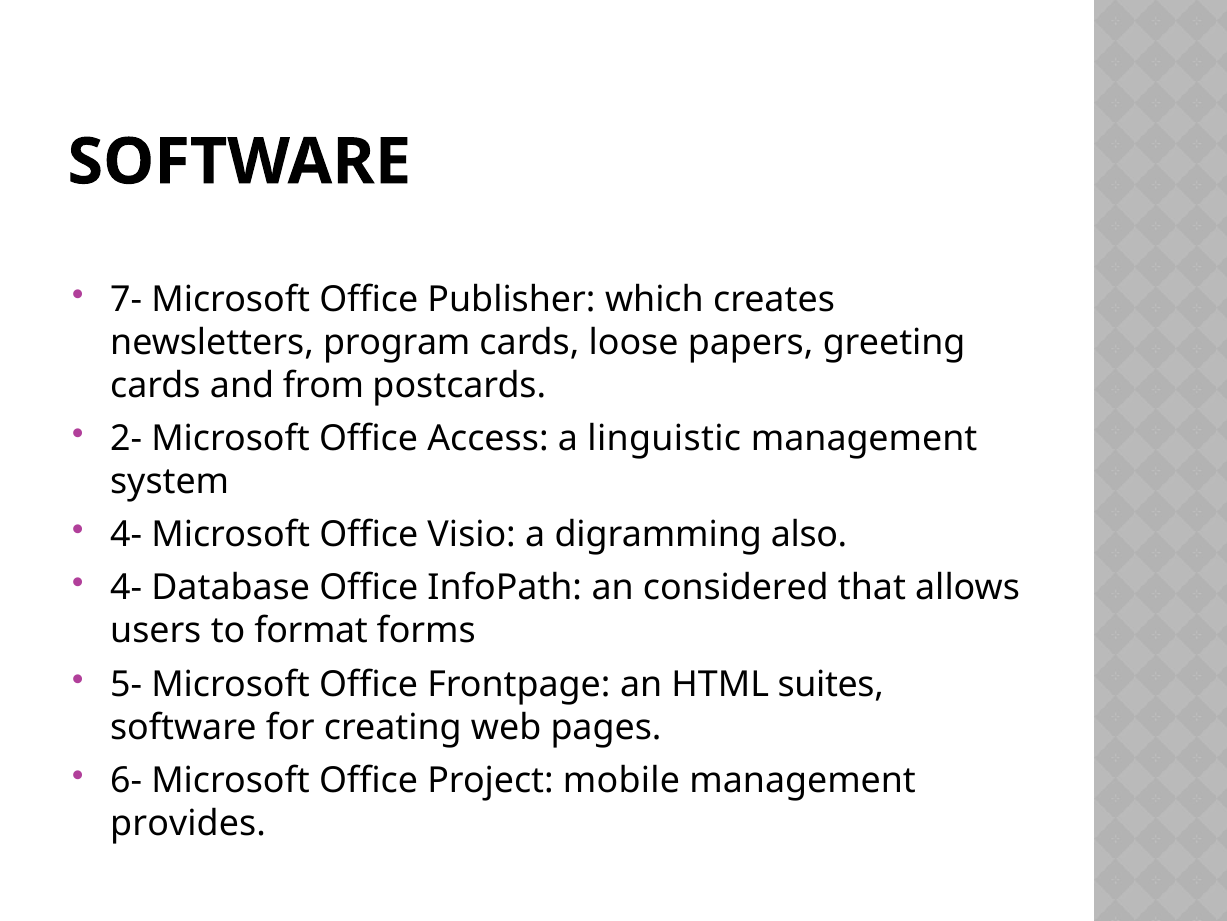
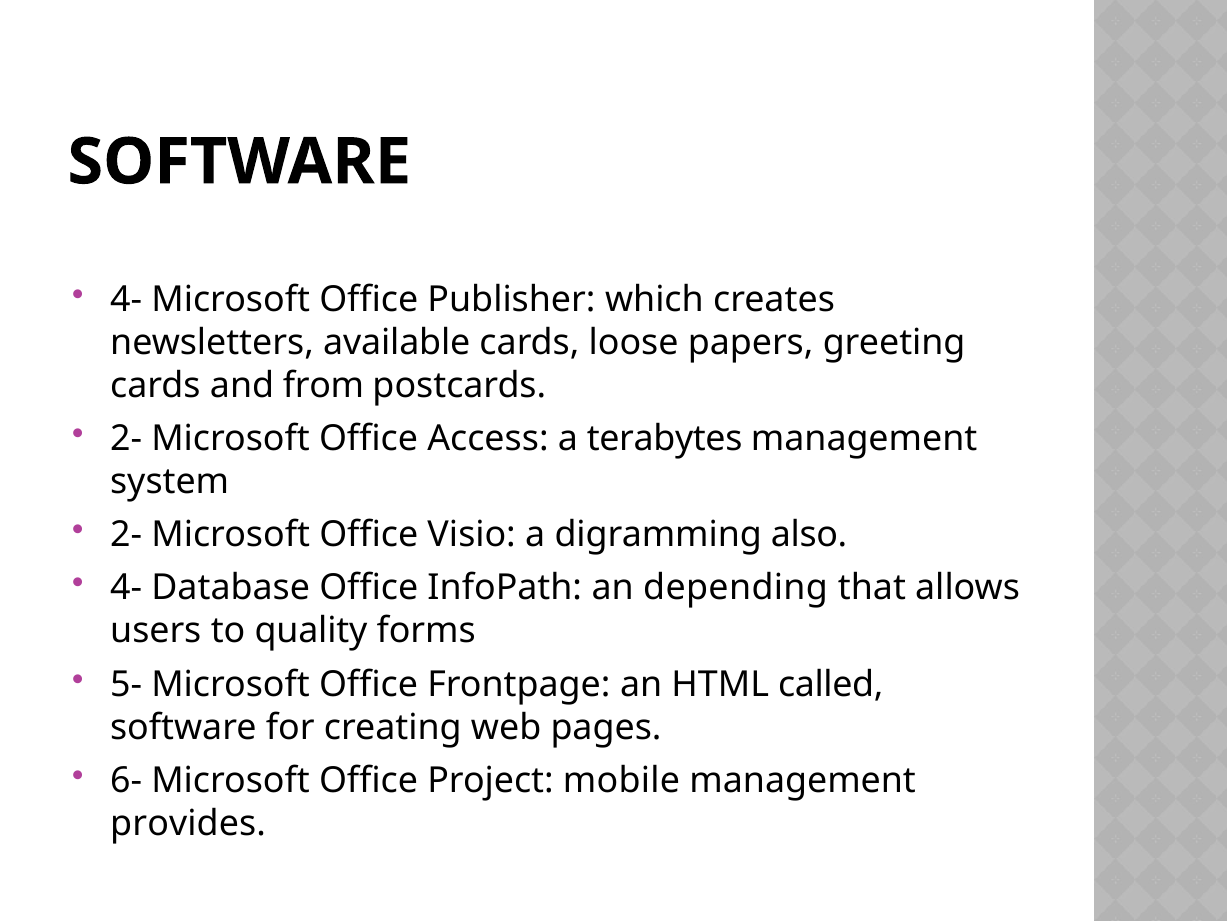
7- at (126, 299): 7- -> 4-
program: program -> available
linguistic: linguistic -> terabytes
4- at (126, 534): 4- -> 2-
considered: considered -> depending
format: format -> quality
suites: suites -> called
